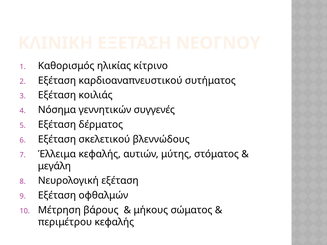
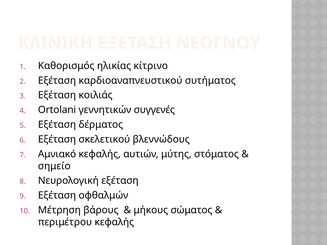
Νόσημα: Νόσημα -> Ortolani
Έλλειμα: Έλλειμα -> Αμνιακό
μεγάλη: μεγάλη -> σημείο
